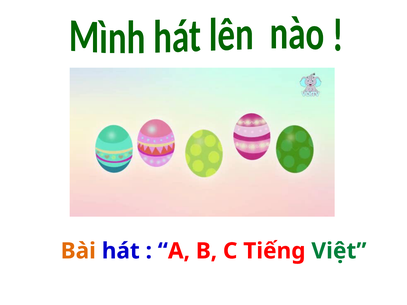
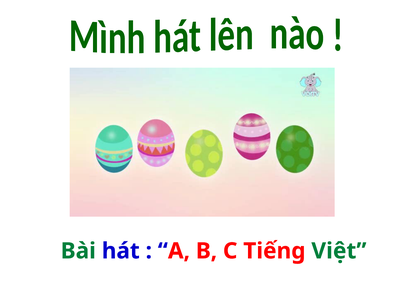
Bài colour: orange -> green
